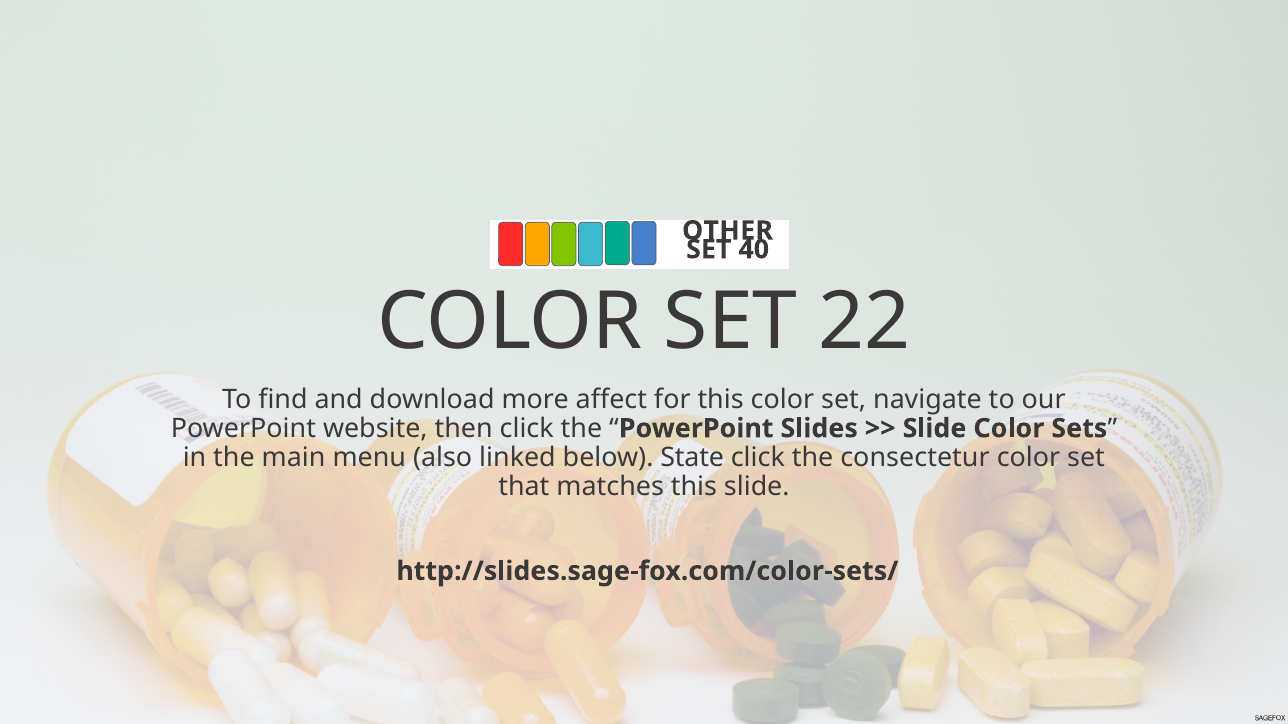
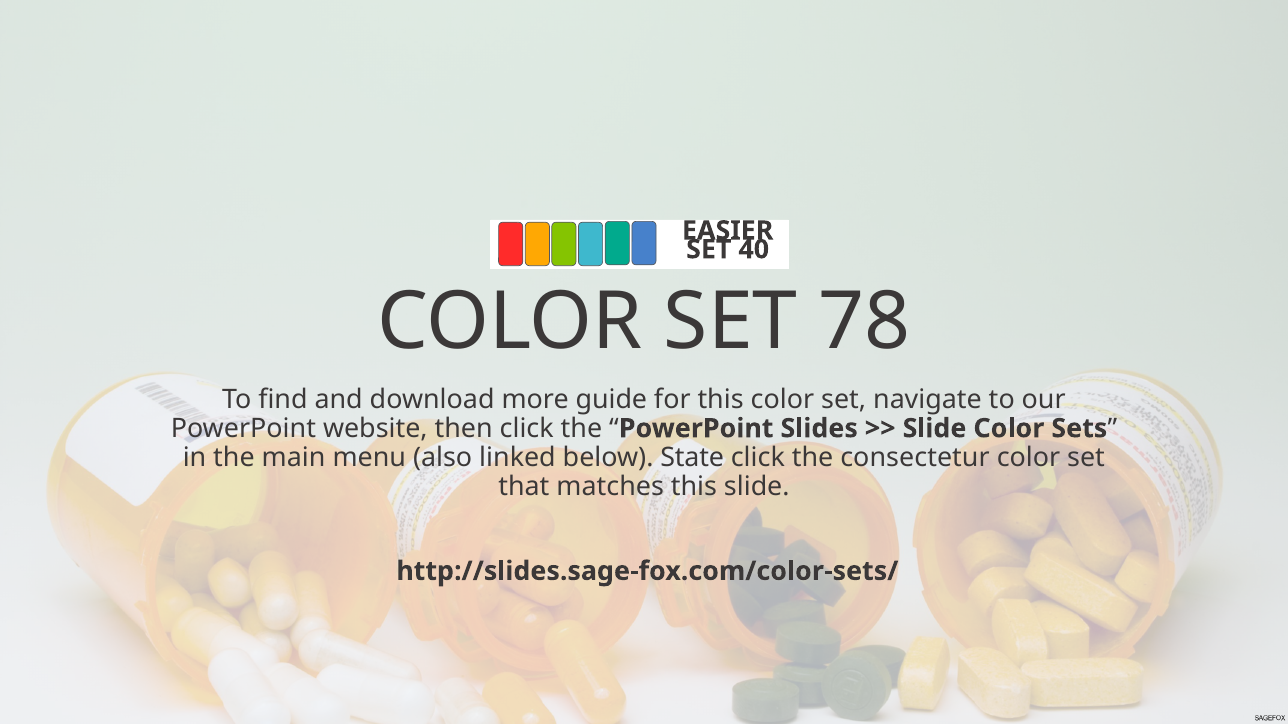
OTHER: OTHER -> EASIER
22: 22 -> 78
affect: affect -> guide
